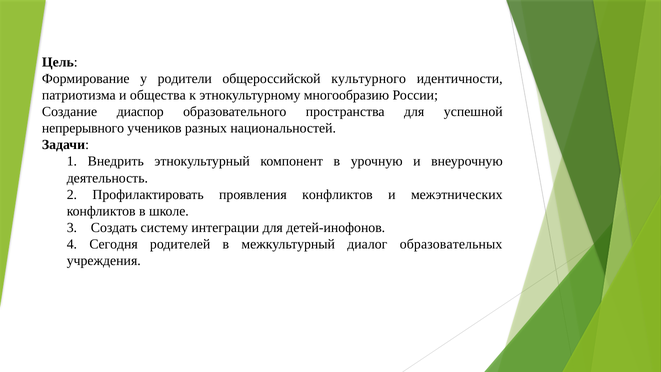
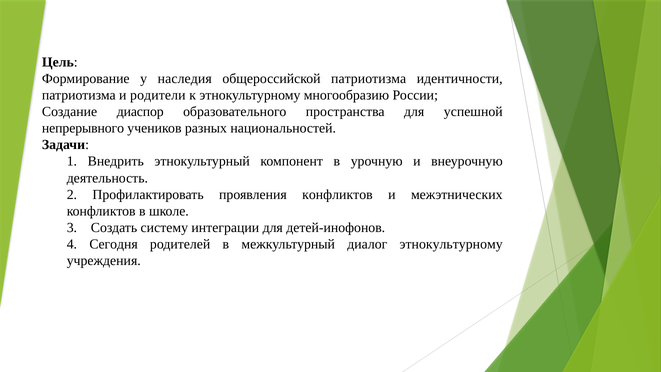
родители: родители -> наследия
общероссийской культурного: культурного -> патриотизма
общества: общества -> родители
диалог образовательных: образовательных -> этнокультурному
